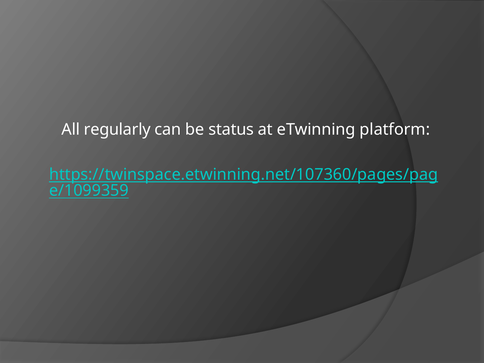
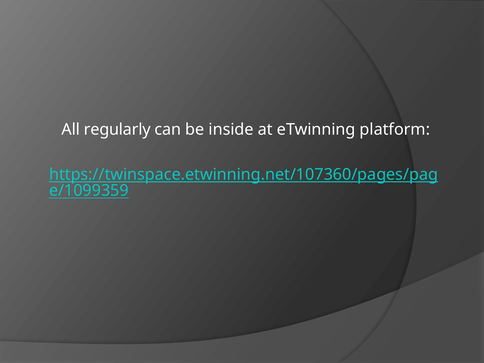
status: status -> inside
